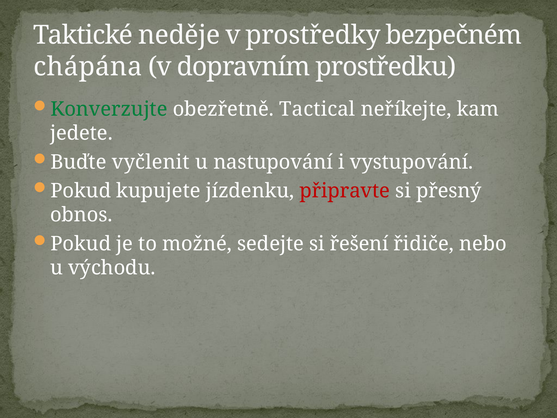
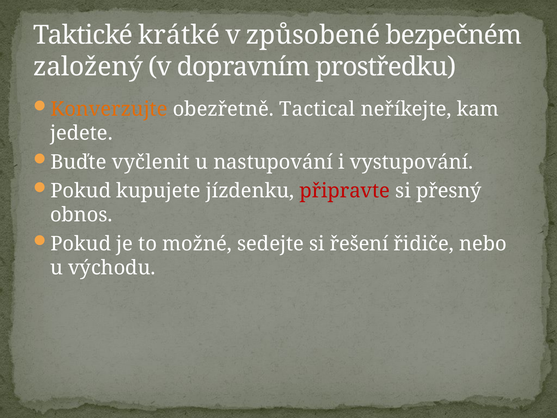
neděje: neděje -> krátké
prostředky: prostředky -> způsobené
chápána: chápána -> založený
Konverzujte colour: green -> orange
